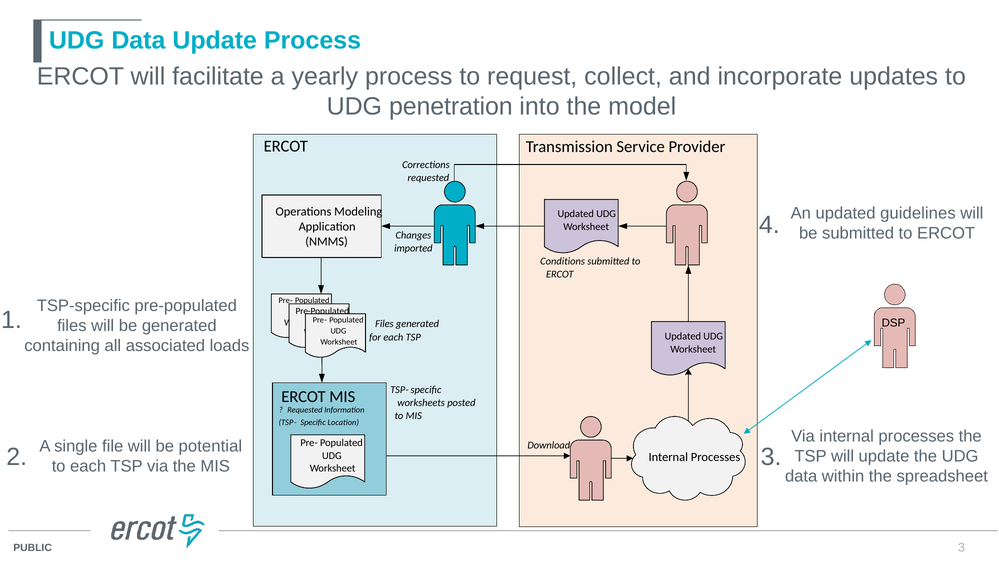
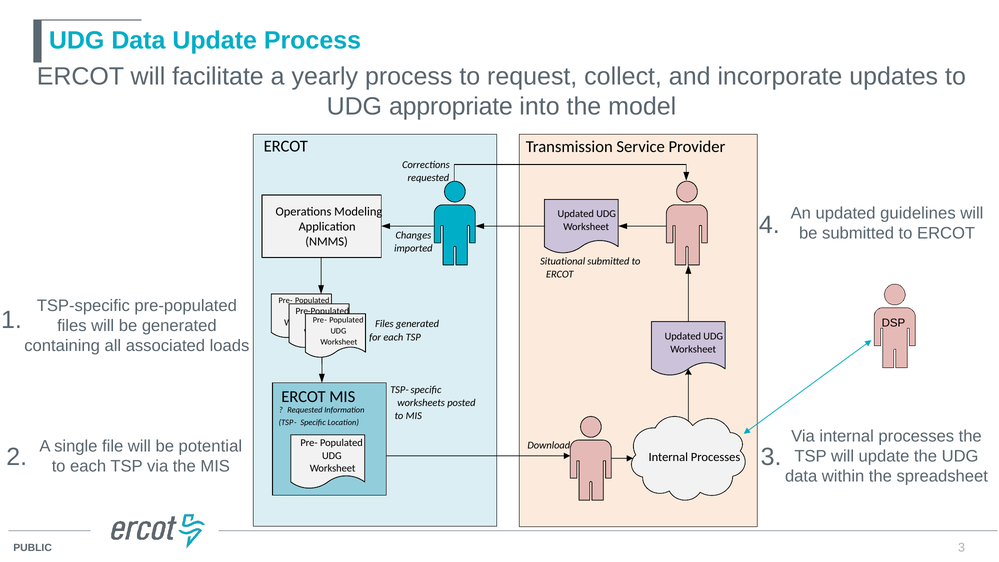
penetration: penetration -> appropriate
Conditions: Conditions -> Situational
